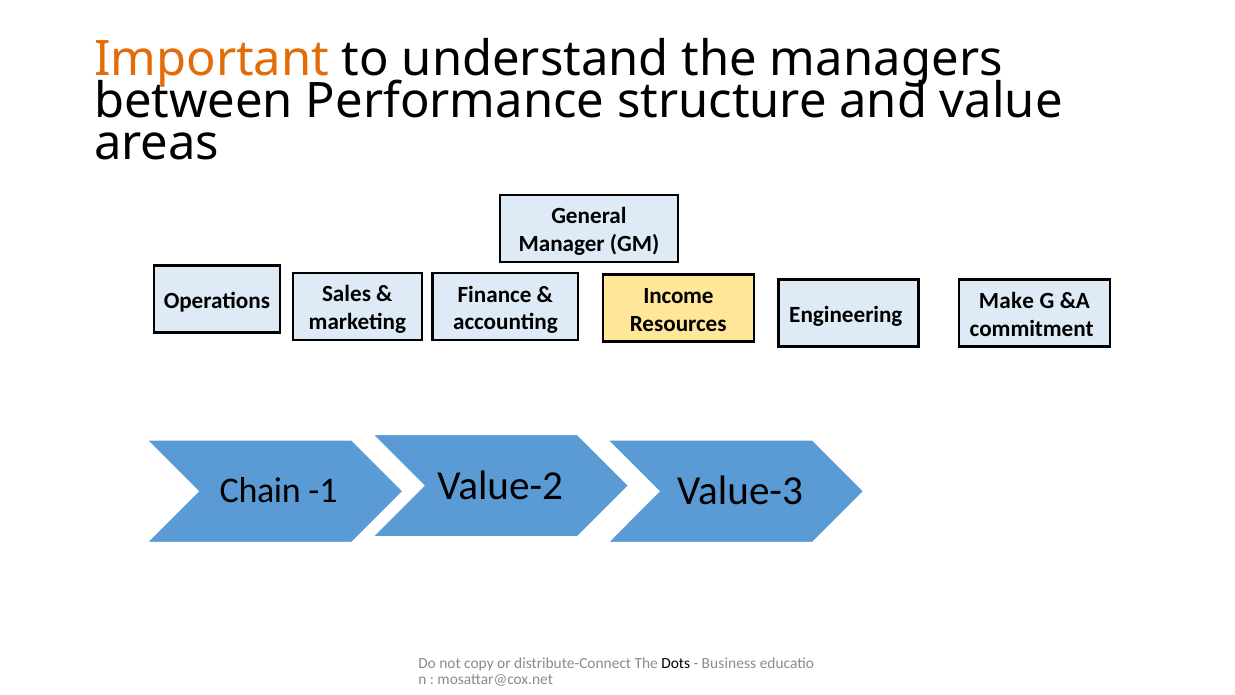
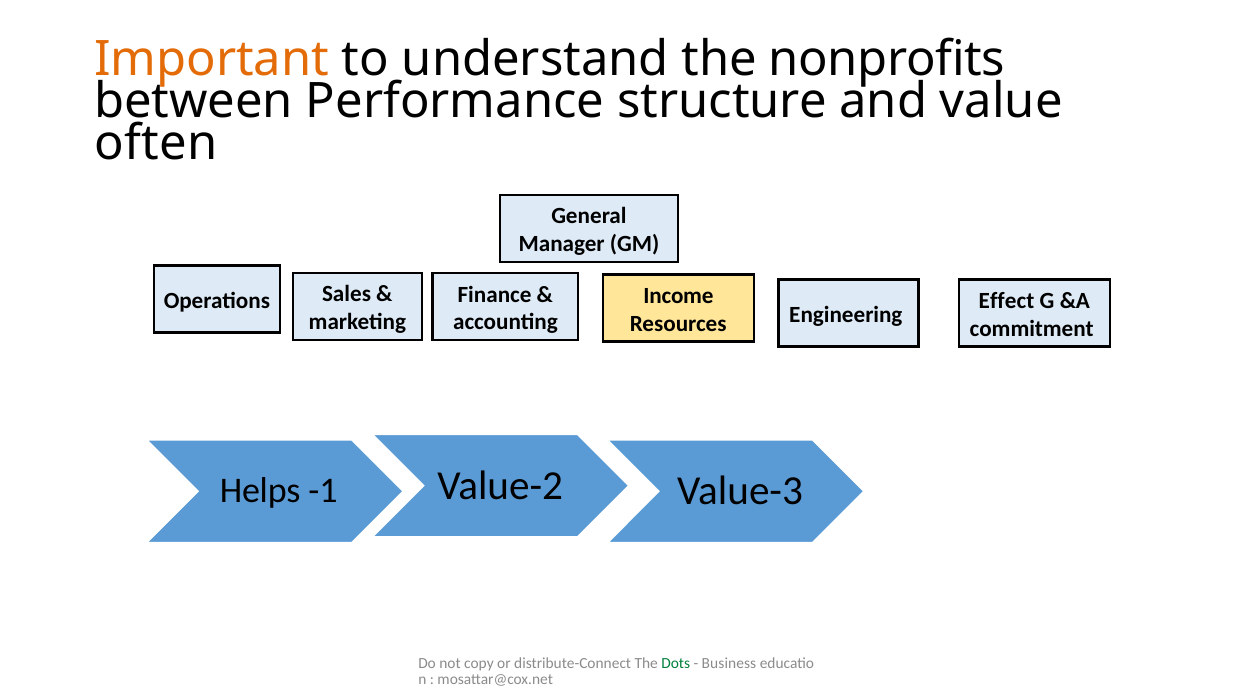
managers: managers -> nonprofits
areas: areas -> often
Make: Make -> Effect
Chain: Chain -> Helps
Dots colour: black -> green
